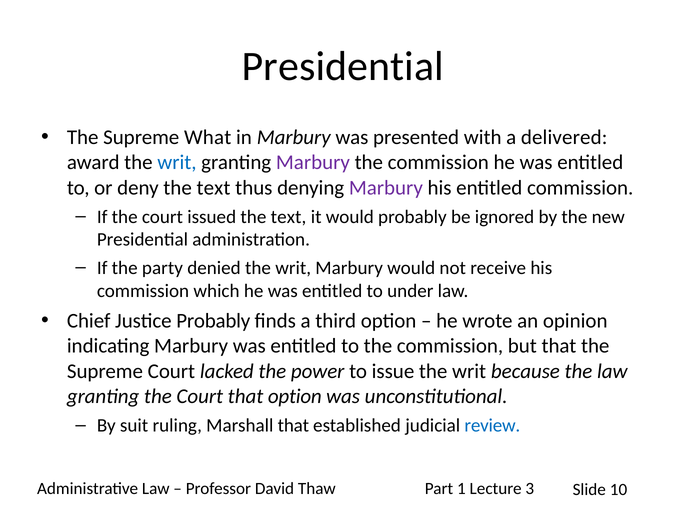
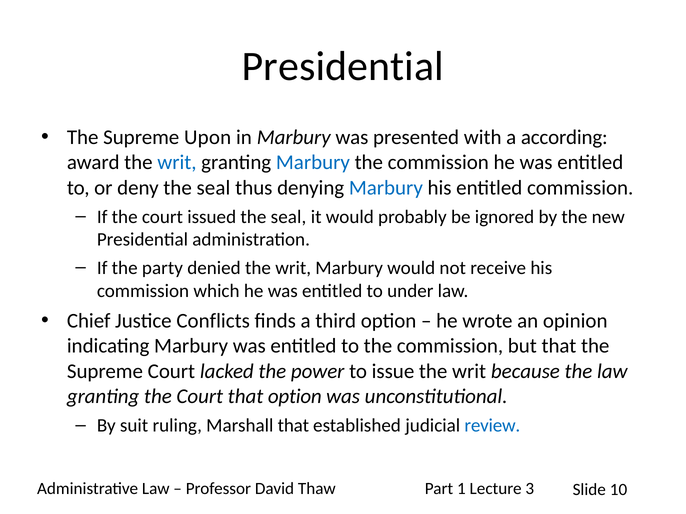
What: What -> Upon
delivered: delivered -> according
Marbury at (313, 163) colour: purple -> blue
deny the text: text -> seal
Marbury at (386, 188) colour: purple -> blue
issued the text: text -> seal
Justice Probably: Probably -> Conflicts
